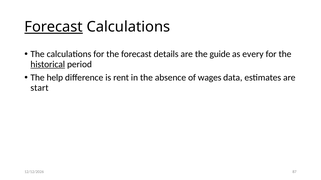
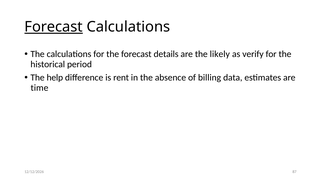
guide: guide -> likely
every: every -> verify
historical underline: present -> none
wages: wages -> billing
start: start -> time
